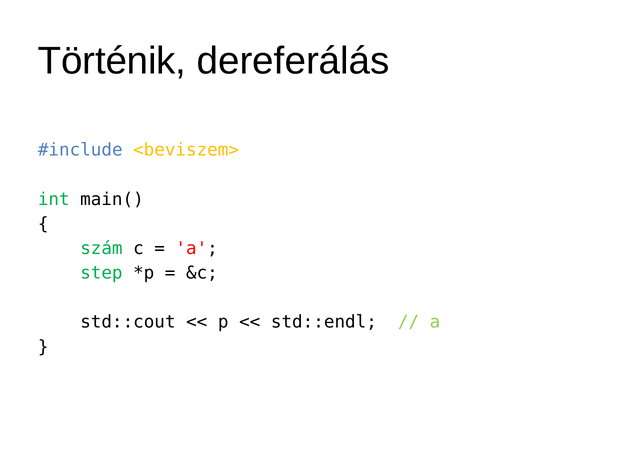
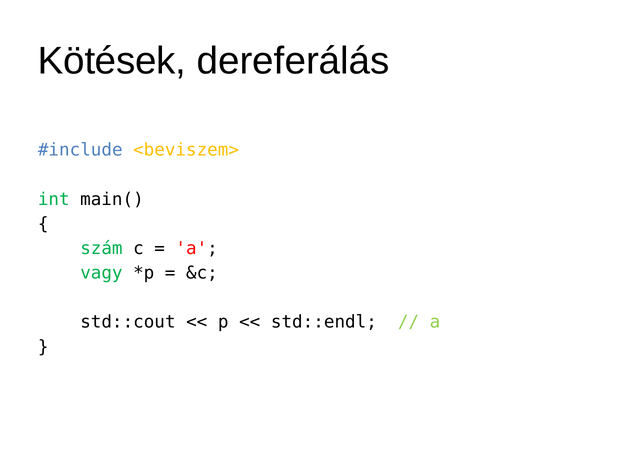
Történik: Történik -> Kötések
step: step -> vagy
